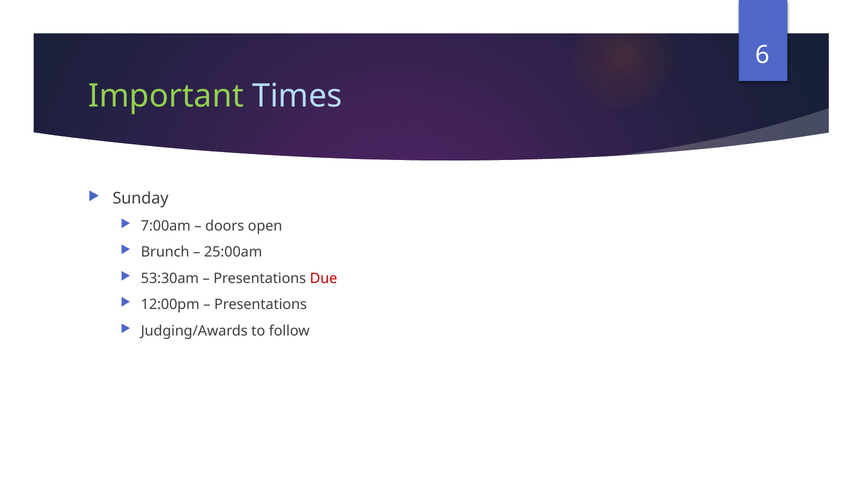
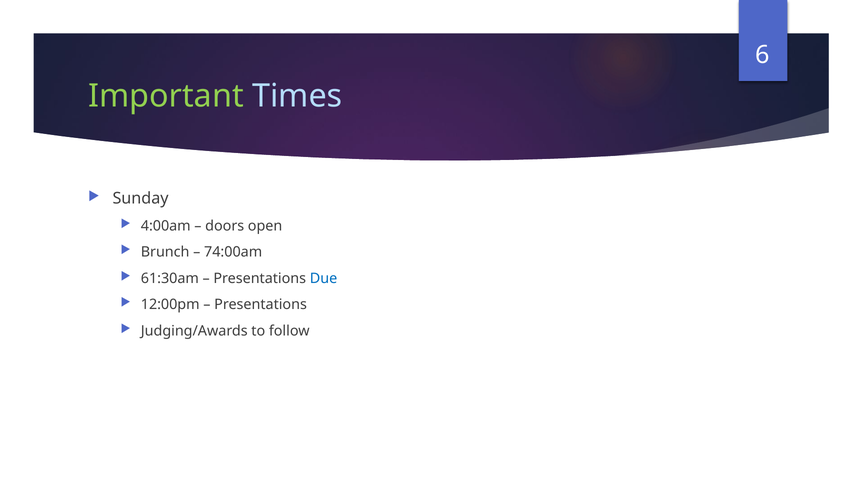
7:00am: 7:00am -> 4:00am
25:00am: 25:00am -> 74:00am
53:30am: 53:30am -> 61:30am
Due colour: red -> blue
